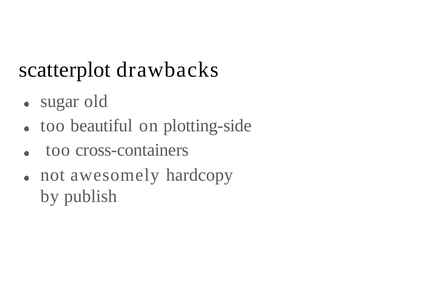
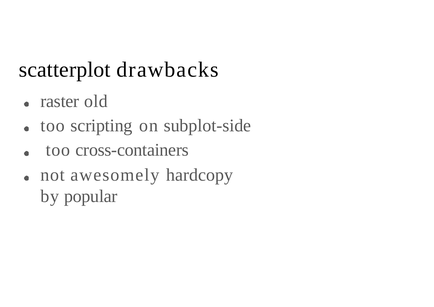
sugar: sugar -> raster
beautiful: beautiful -> scripting
plotting-side: plotting-side -> subplot-side
publish: publish -> popular
